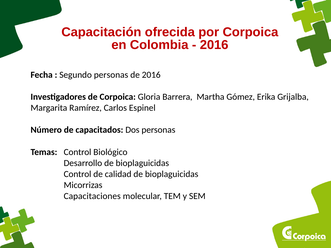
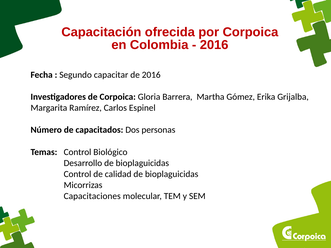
Segundo personas: personas -> capacitar
